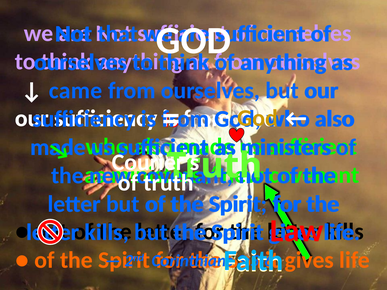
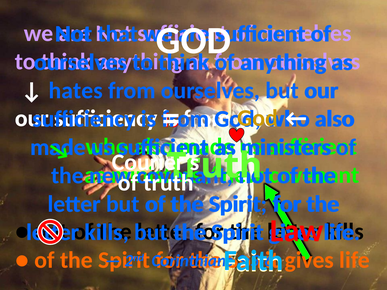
came: came -> hates
